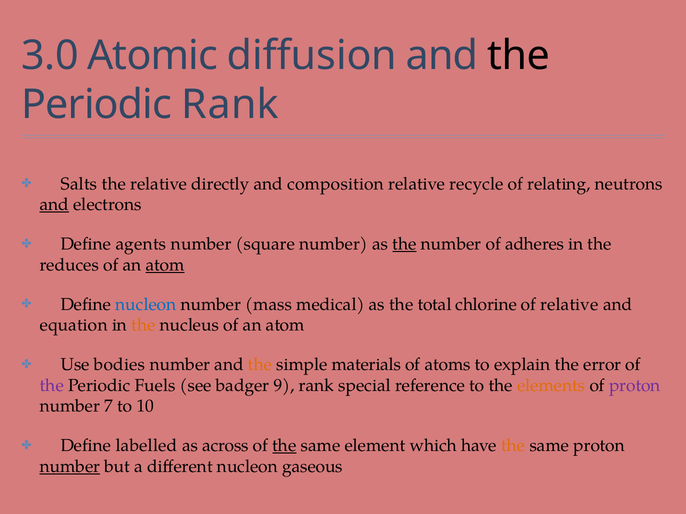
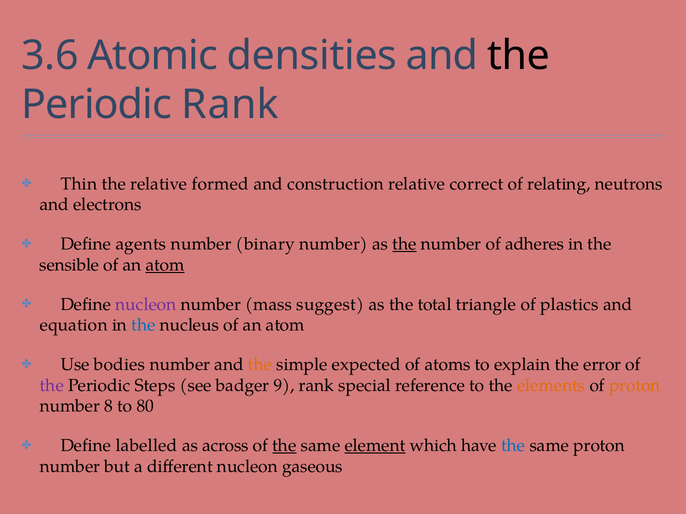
3.0: 3.0 -> 3.6
diffusion: diffusion -> densities
Salts: Salts -> Thin
directly: directly -> formed
composition: composition -> construction
recycle: recycle -> correct
and at (54, 205) underline: present -> none
square: square -> binary
reduces: reduces -> sensible
nucleon at (146, 305) colour: blue -> purple
medical: medical -> suggest
chlorine: chlorine -> triangle
of relative: relative -> plastics
the at (143, 325) colour: orange -> blue
materials: materials -> expected
Fuels: Fuels -> Steps
proton at (635, 386) colour: purple -> orange
7: 7 -> 8
10: 10 -> 80
element underline: none -> present
the at (513, 446) colour: orange -> blue
number at (70, 467) underline: present -> none
